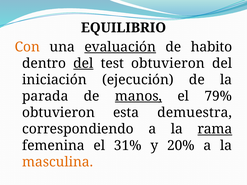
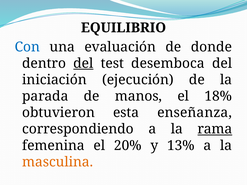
Con colour: orange -> blue
evaluación underline: present -> none
habito: habito -> donde
test obtuvieron: obtuvieron -> desemboca
manos underline: present -> none
79%: 79% -> 18%
demuestra: demuestra -> enseñanza
31%: 31% -> 20%
20%: 20% -> 13%
